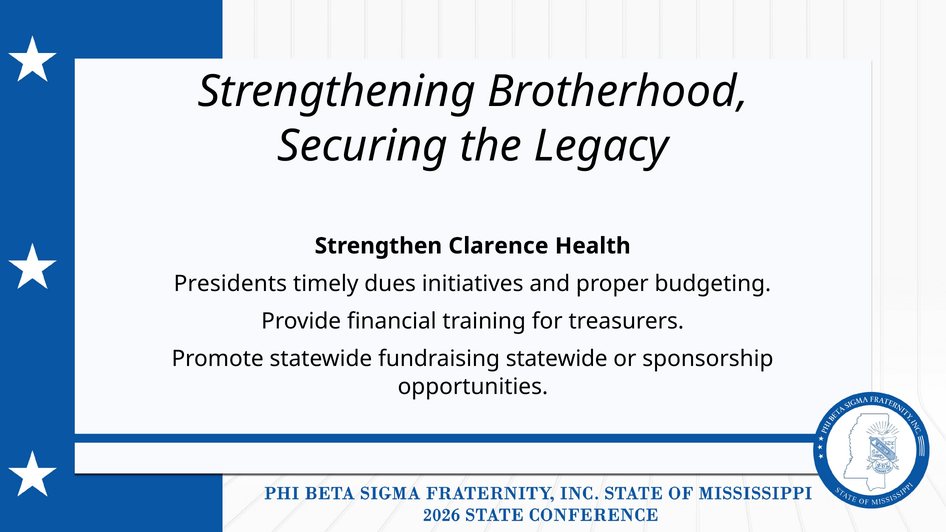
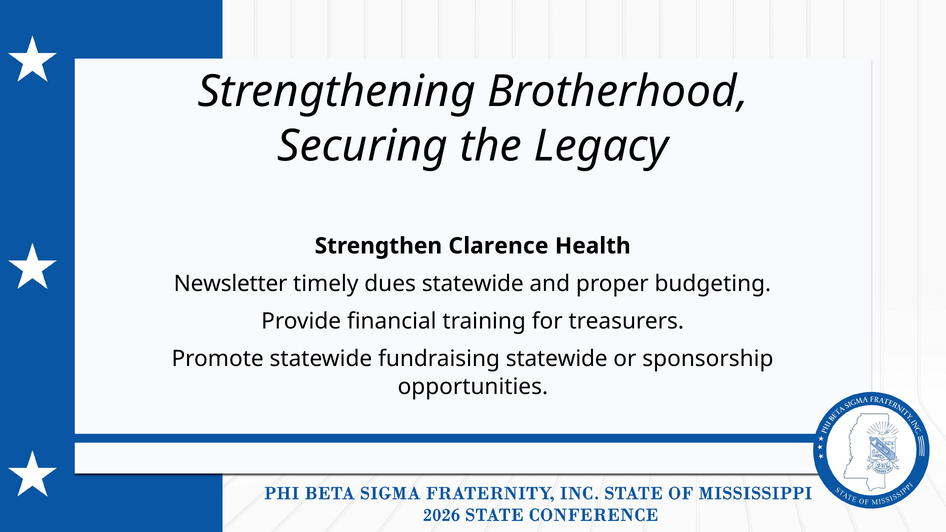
Presidents: Presidents -> Newsletter
dues initiatives: initiatives -> statewide
